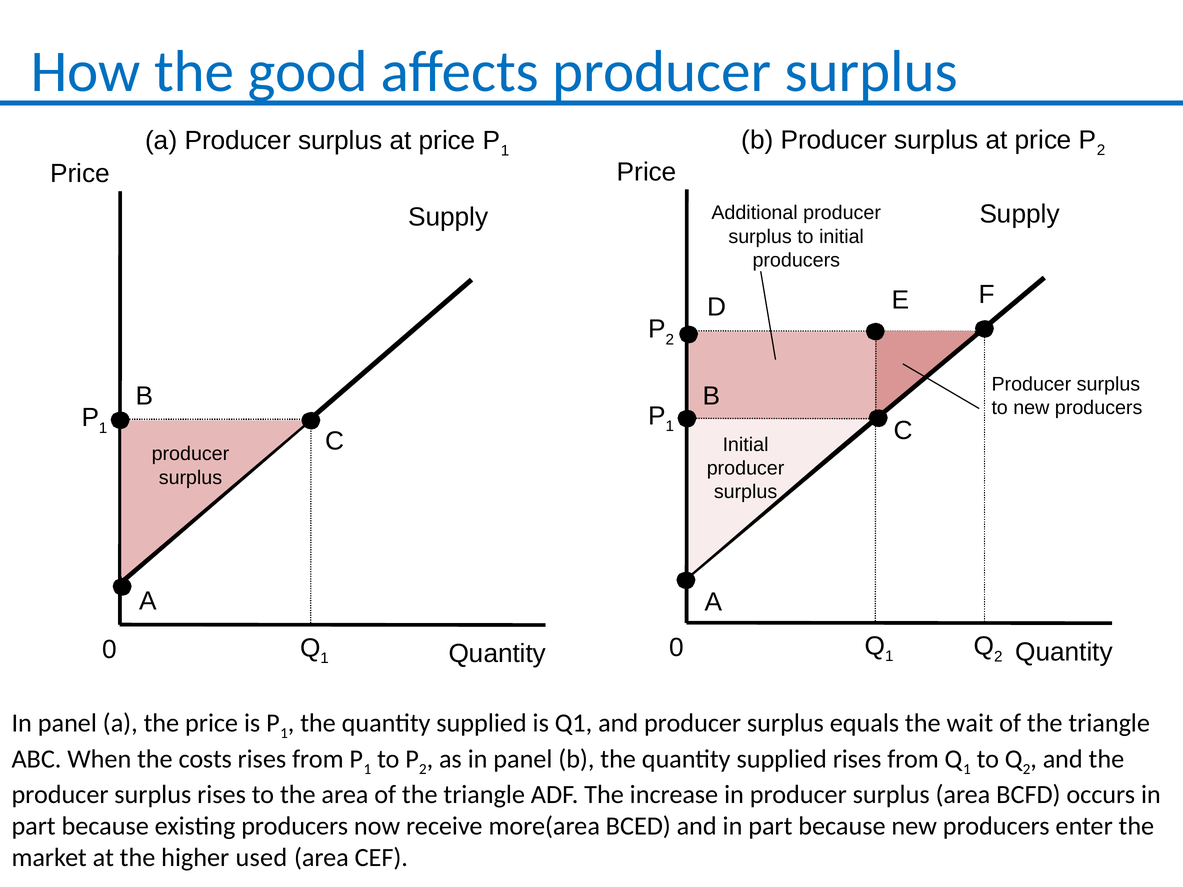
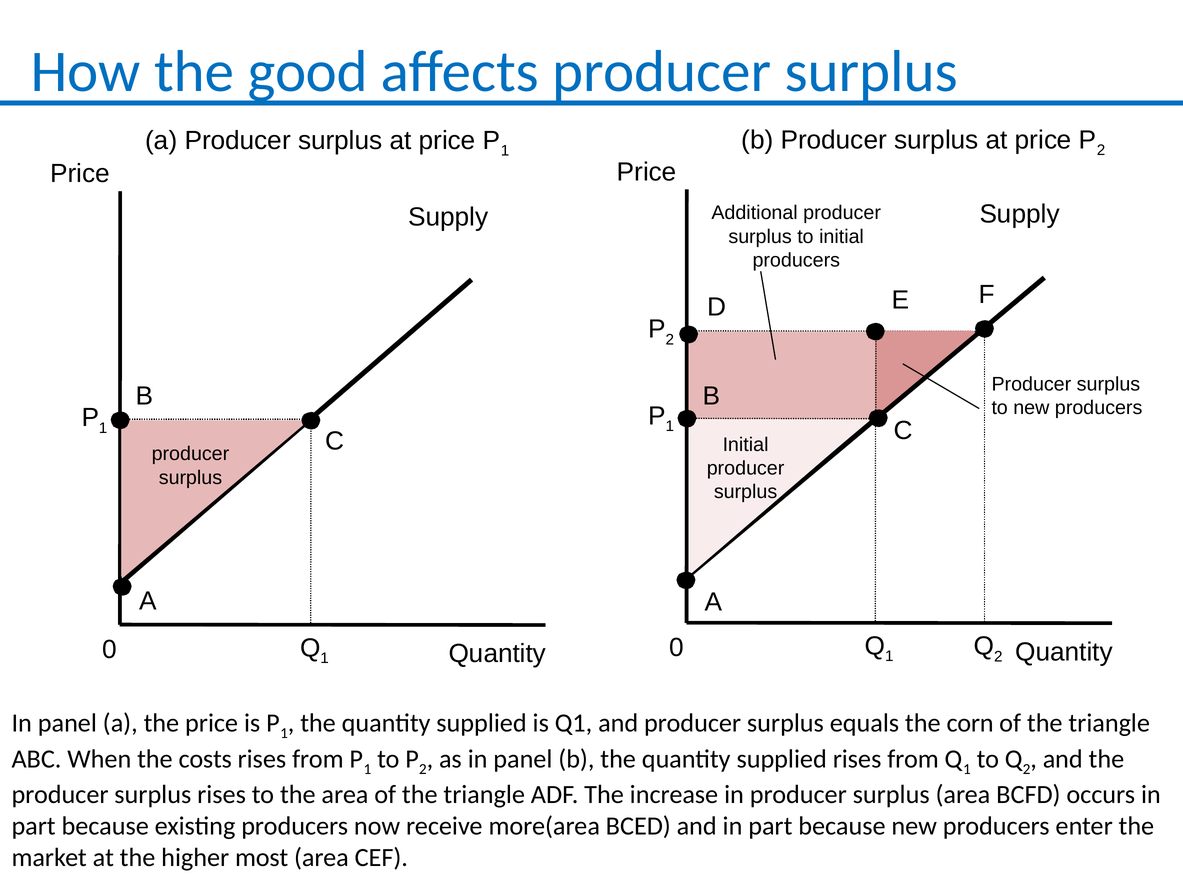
wait: wait -> corn
used: used -> most
